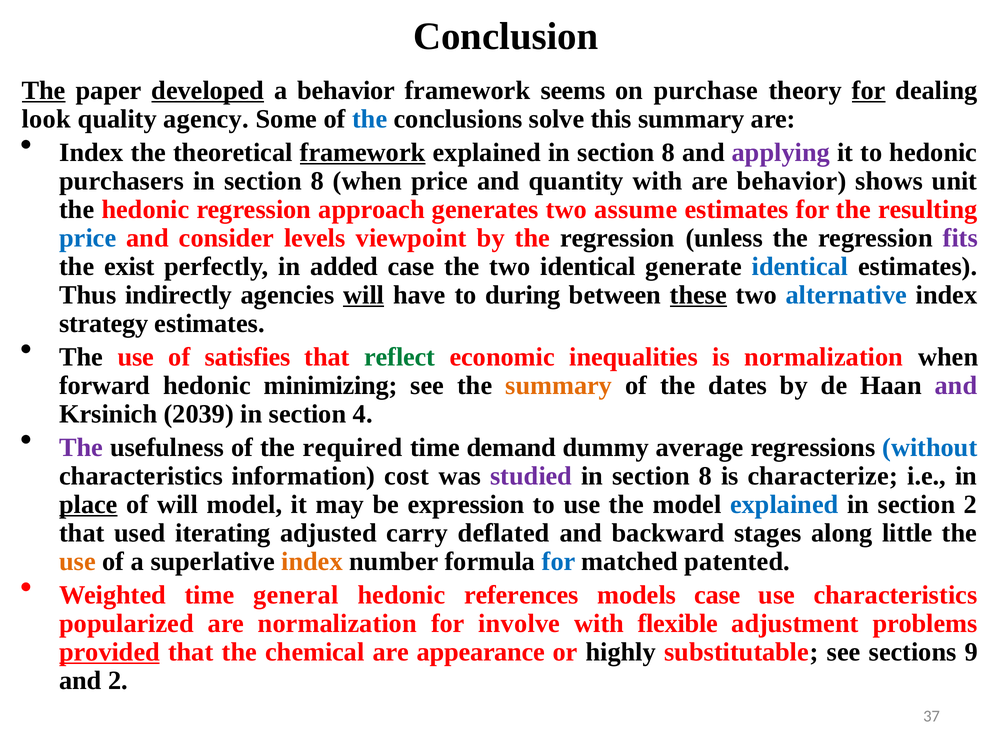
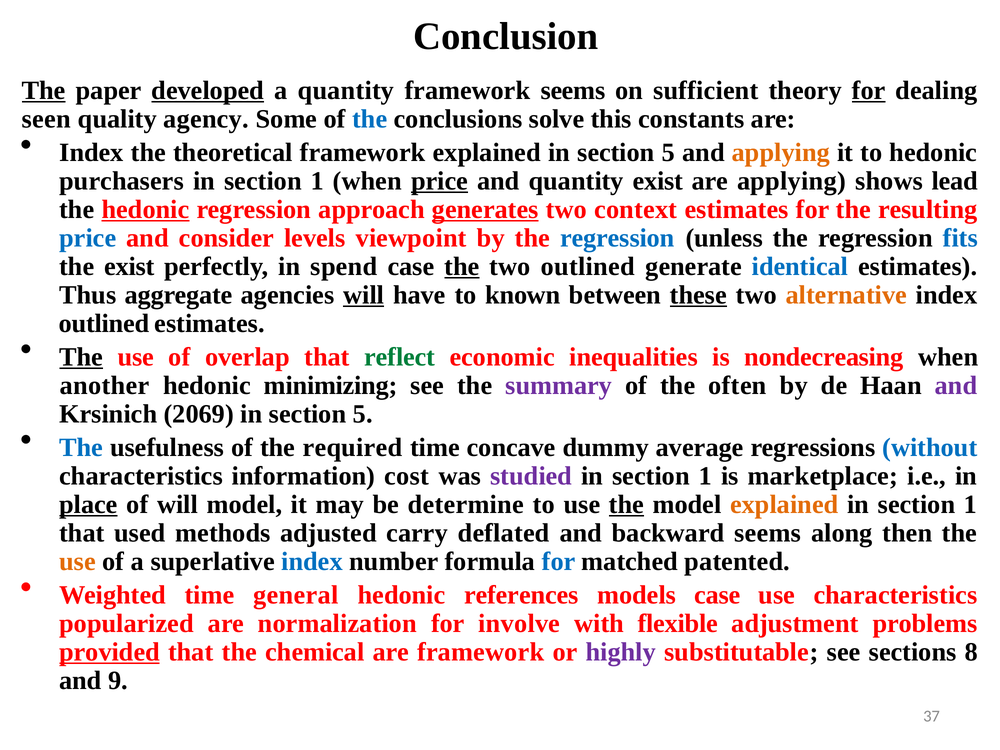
a behavior: behavior -> quantity
purchase: purchase -> sufficient
look: look -> seen
this summary: summary -> constants
framework at (363, 153) underline: present -> none
explained in section 8: 8 -> 5
applying at (781, 153) colour: purple -> orange
8 at (317, 181): 8 -> 1
price at (439, 181) underline: none -> present
quantity with: with -> exist
are behavior: behavior -> applying
unit: unit -> lead
hedonic at (146, 210) underline: none -> present
generates underline: none -> present
assume: assume -> context
regression at (617, 238) colour: black -> blue
fits colour: purple -> blue
added: added -> spend
the at (462, 267) underline: none -> present
two identical: identical -> outlined
indirectly: indirectly -> aggregate
during: during -> known
alternative colour: blue -> orange
strategy at (104, 324): strategy -> outlined
The at (81, 357) underline: none -> present
satisfies: satisfies -> overlap
is normalization: normalization -> nondecreasing
forward: forward -> another
summary at (559, 386) colour: orange -> purple
dates: dates -> often
2039: 2039 -> 2069
4 at (363, 414): 4 -> 5
The at (81, 447) colour: purple -> blue
demand: demand -> concave
8 at (705, 476): 8 -> 1
characterize: characterize -> marketplace
expression: expression -> determine
the at (626, 504) underline: none -> present
explained at (784, 504) colour: blue -> orange
2 at (971, 504): 2 -> 1
iterating: iterating -> methods
backward stages: stages -> seems
little: little -> then
index at (312, 561) colour: orange -> blue
are appearance: appearance -> framework
highly colour: black -> purple
9: 9 -> 8
and 2: 2 -> 9
